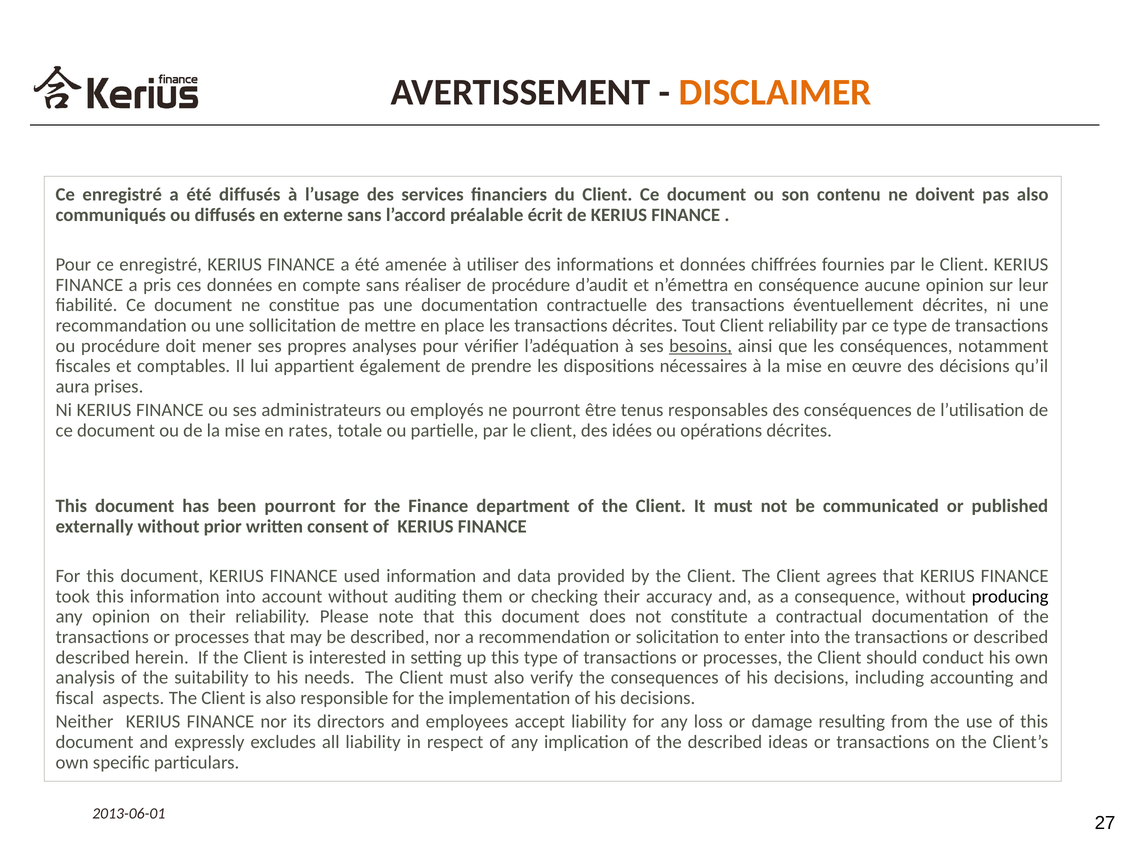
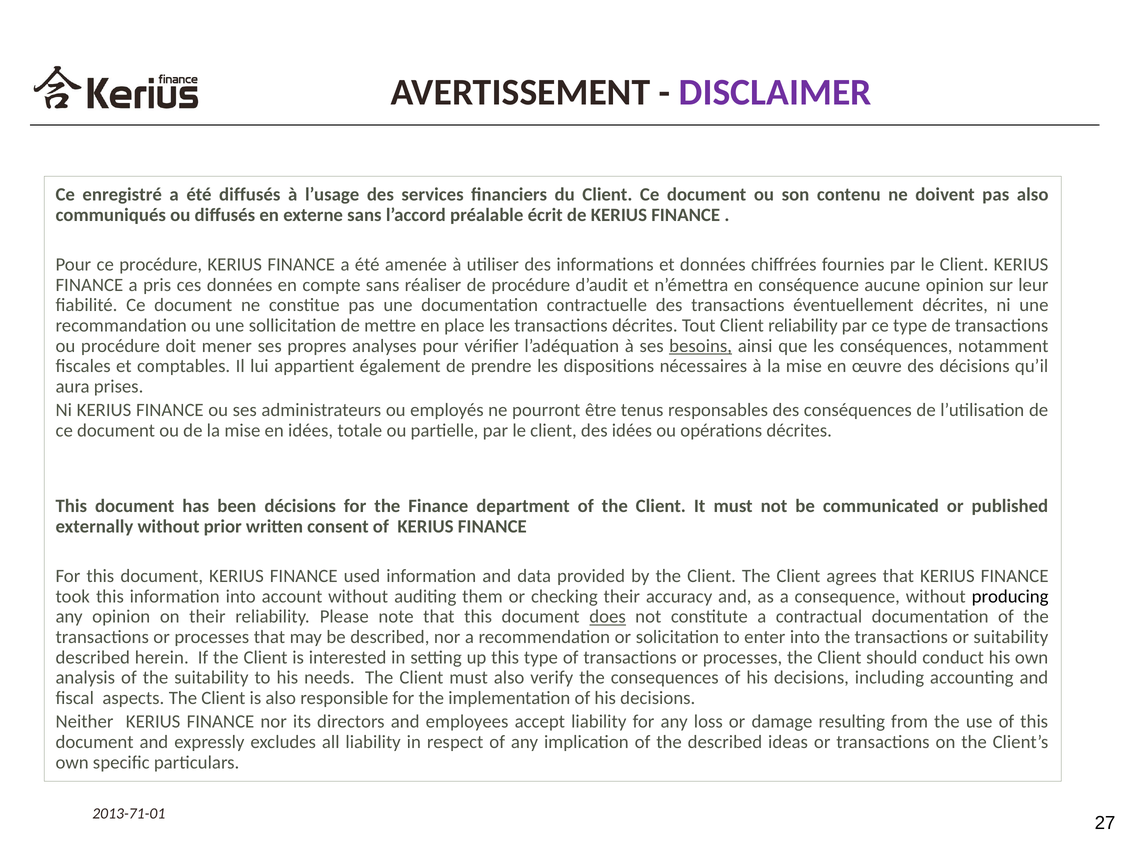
DISCLAIMER colour: orange -> purple
Pour ce enregistré: enregistré -> procédure
en rates: rates -> idées
been pourront: pourront -> décisions
does underline: none -> present
or described: described -> suitability
2013-06-01: 2013-06-01 -> 2013-71-01
